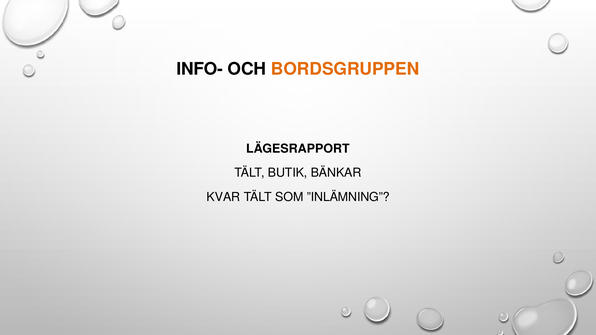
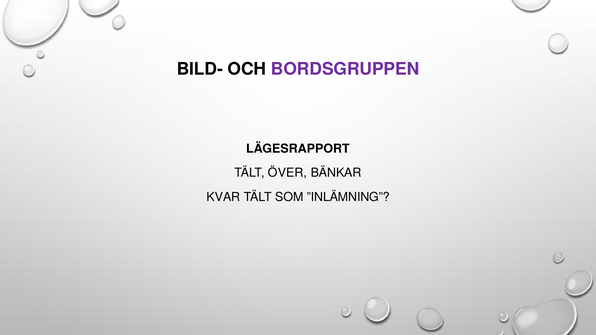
INFO-: INFO- -> BILD-
BORDSGRUPPEN colour: orange -> purple
BUTIK: BUTIK -> ÖVER
